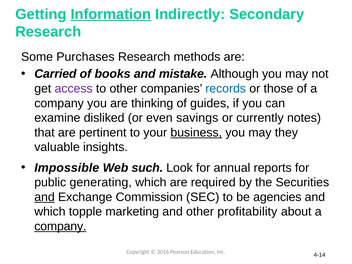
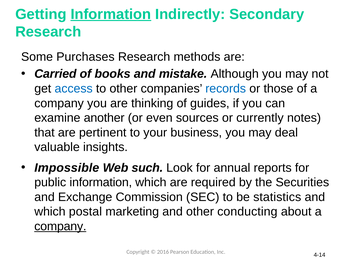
access colour: purple -> blue
disliked: disliked -> another
savings: savings -> sources
business underline: present -> none
they: they -> deal
public generating: generating -> information
and at (45, 197) underline: present -> none
agencies: agencies -> statistics
topple: topple -> postal
profitability: profitability -> conducting
